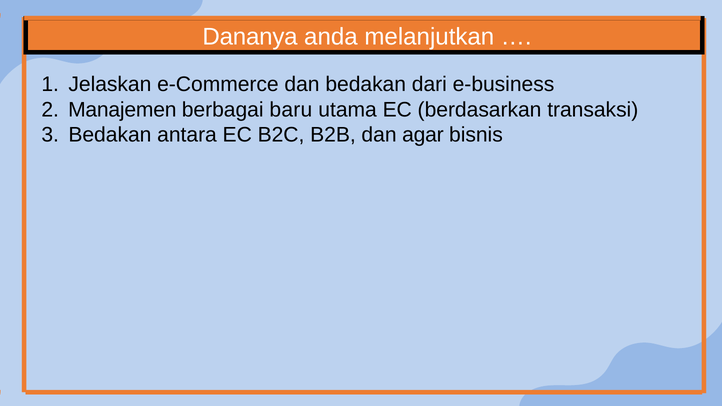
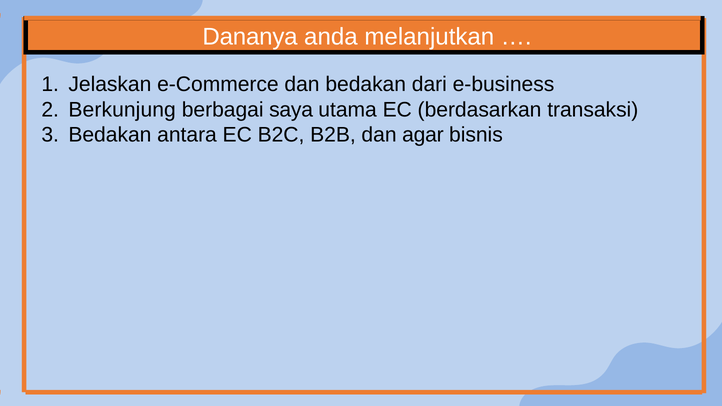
Manajemen: Manajemen -> Berkunjung
baru: baru -> saya
